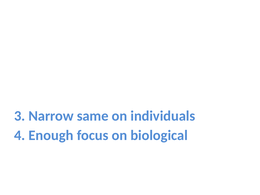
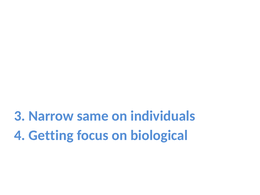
Enough: Enough -> Getting
